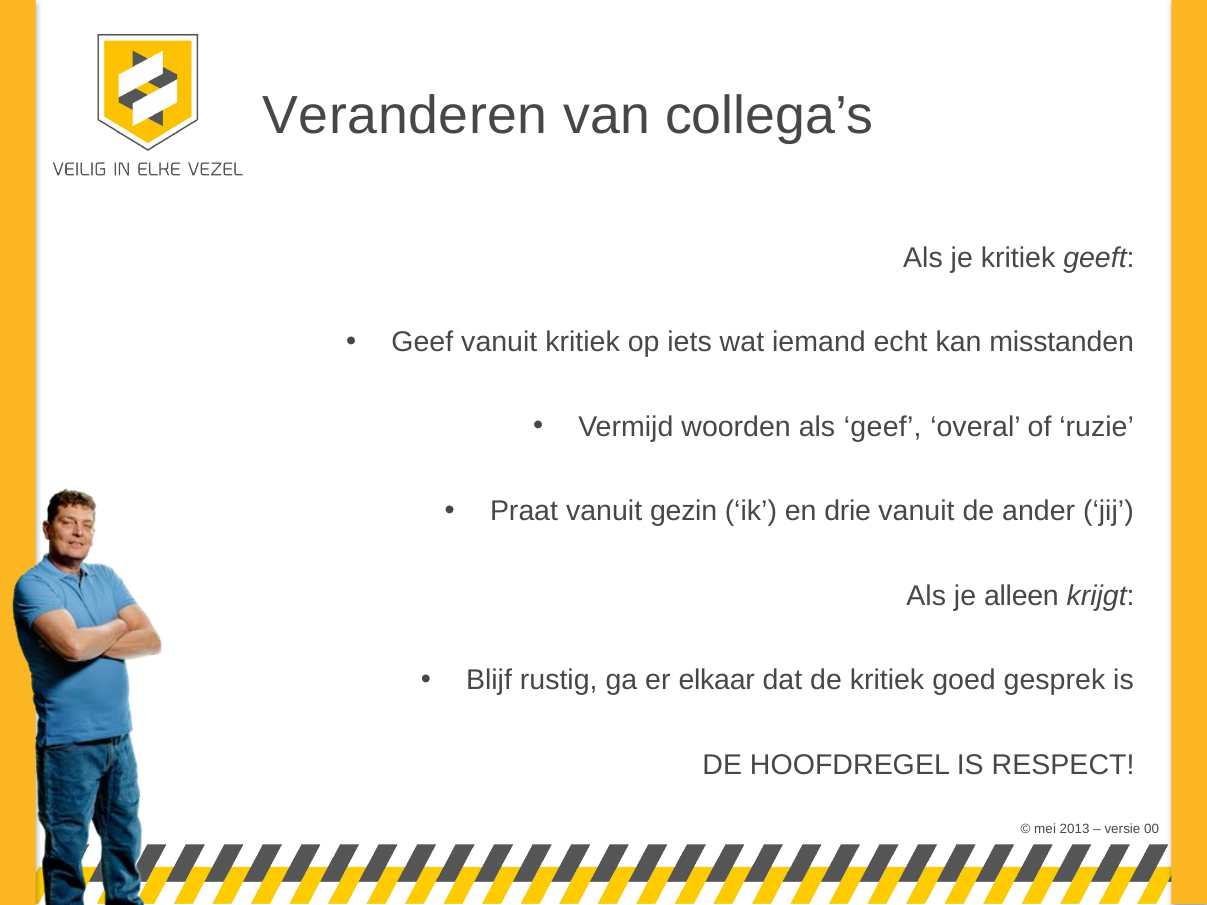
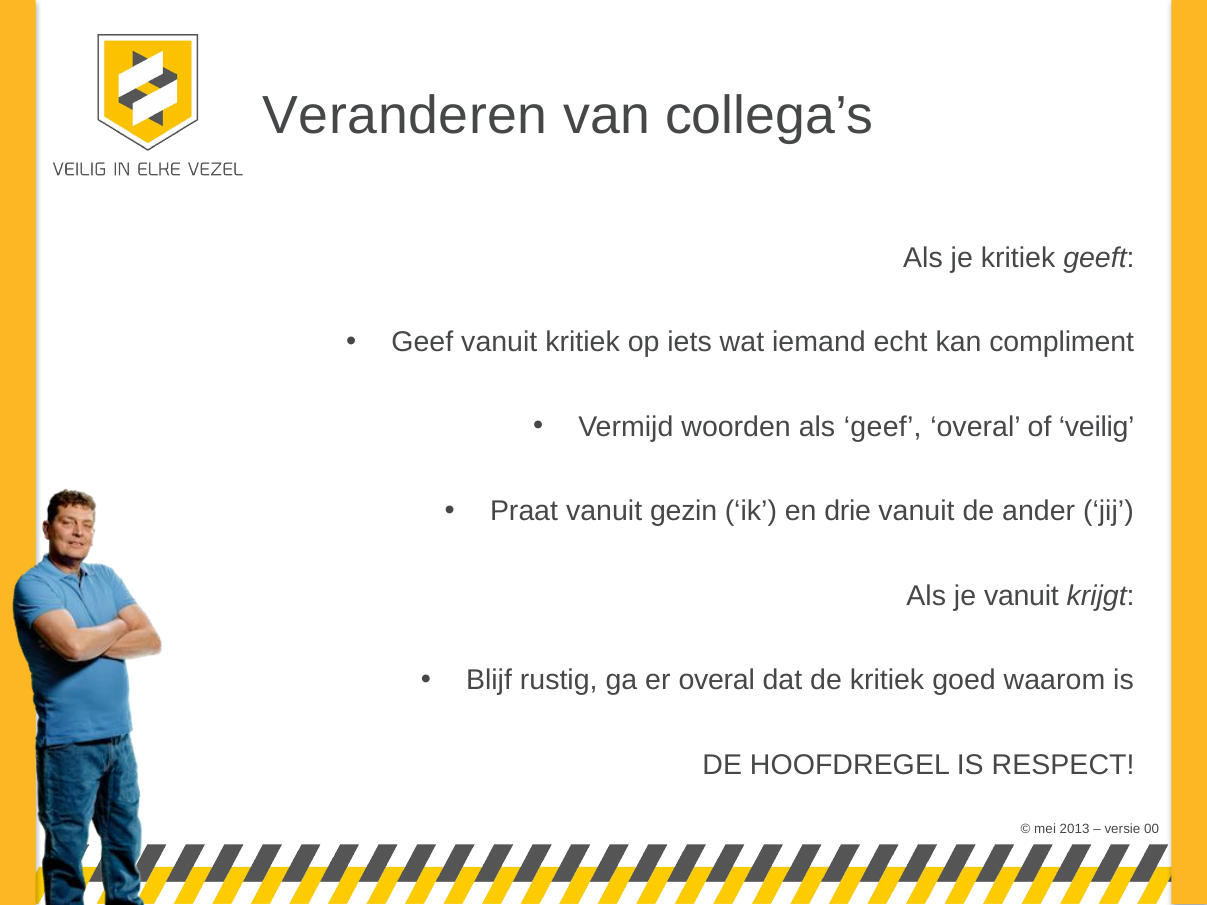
misstanden: misstanden -> compliment
ruzie: ruzie -> veilig
je alleen: alleen -> vanuit
er elkaar: elkaar -> overal
gesprek: gesprek -> waarom
